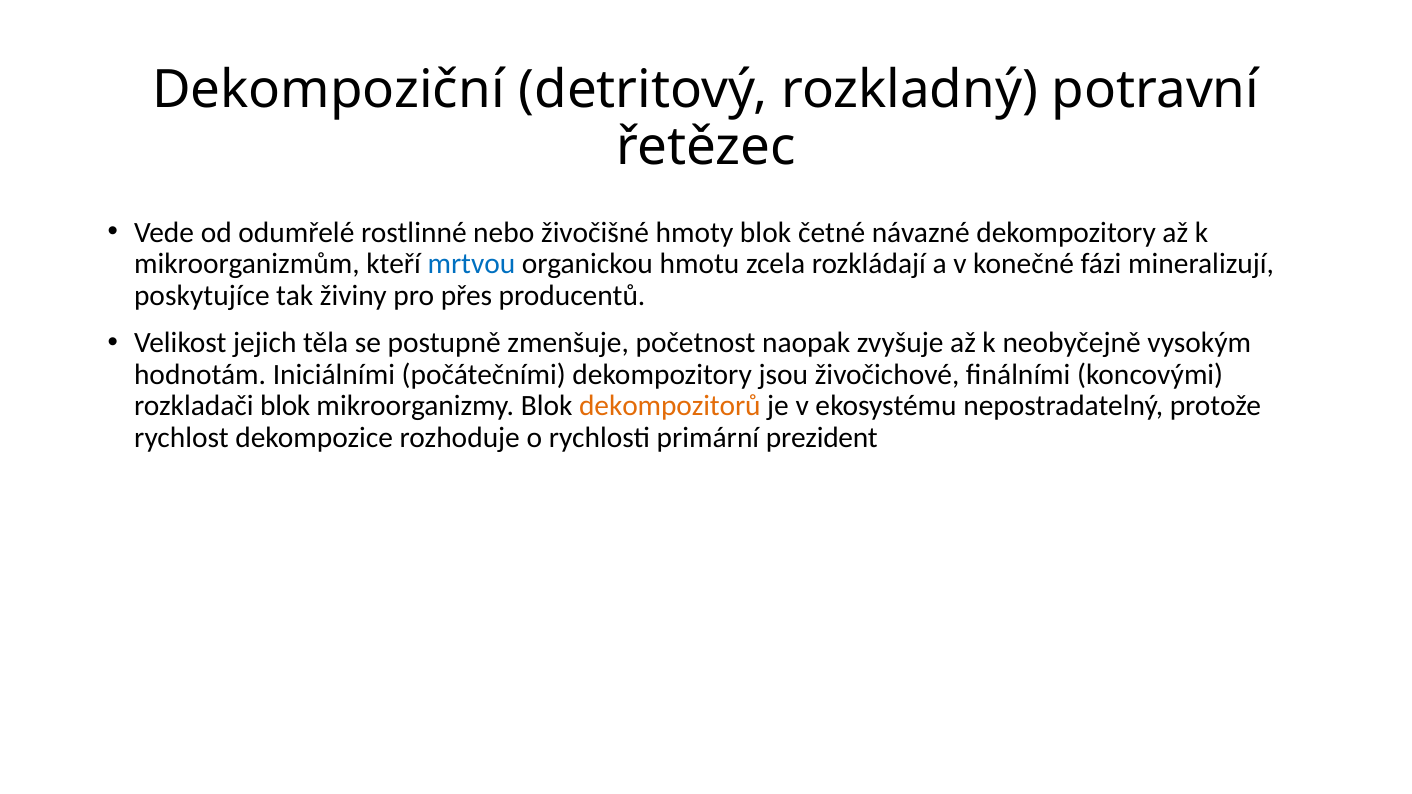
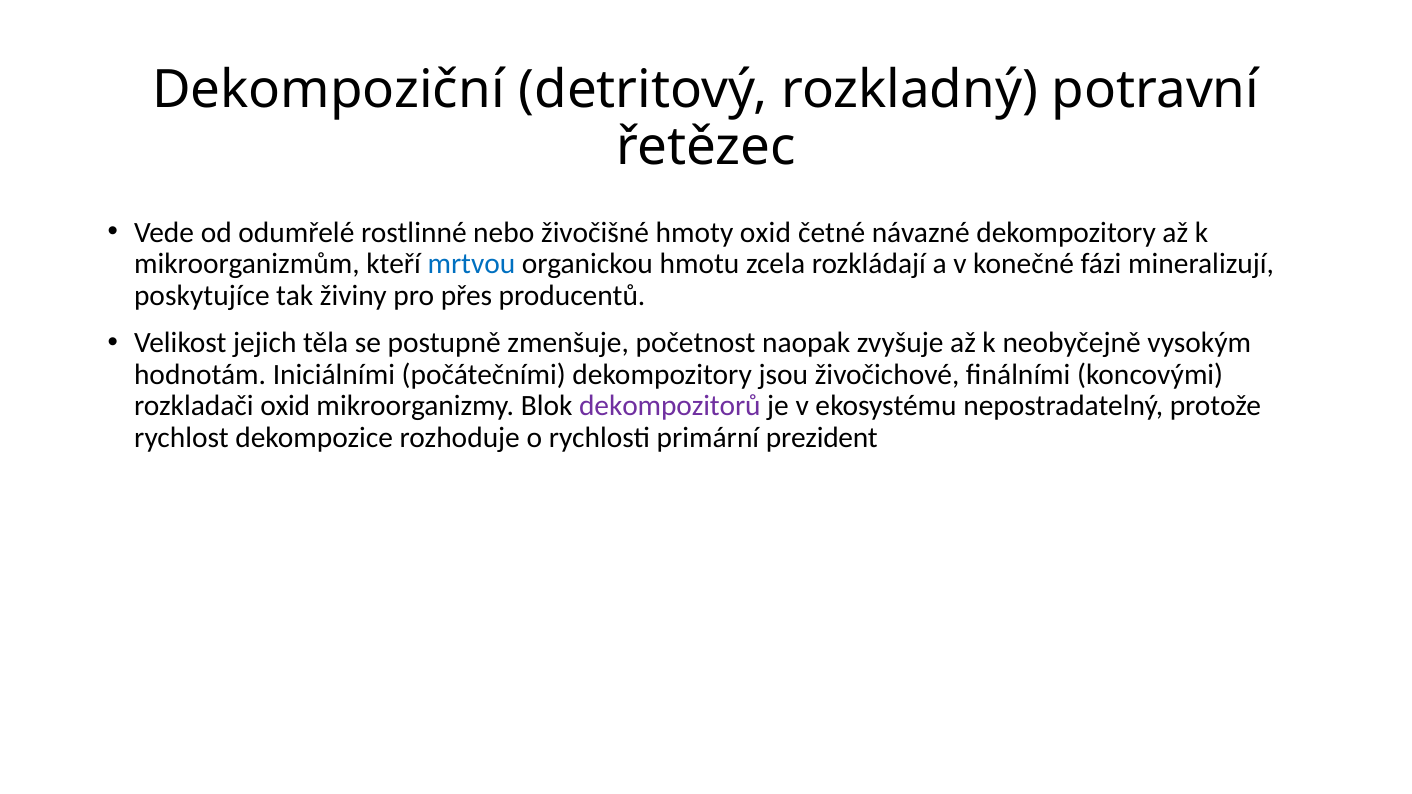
hmoty blok: blok -> oxid
rozkladači blok: blok -> oxid
dekompozitorů colour: orange -> purple
